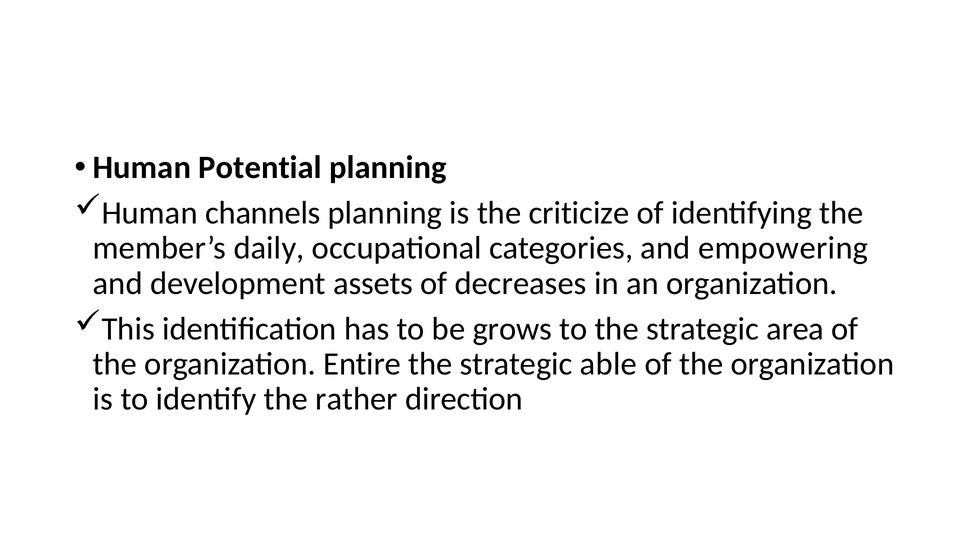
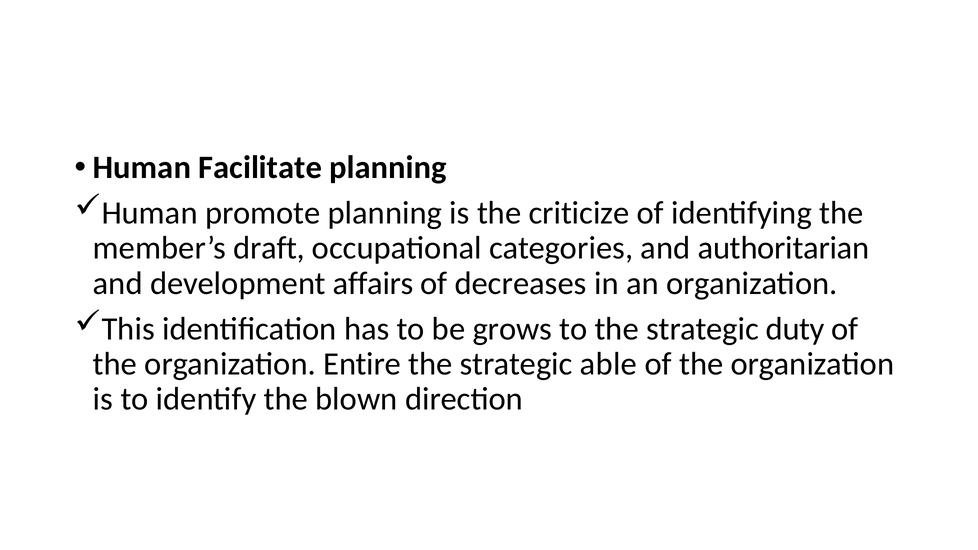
Potential: Potential -> Facilitate
channels: channels -> promote
daily: daily -> draft
empowering: empowering -> authoritarian
assets: assets -> affairs
area: area -> duty
rather: rather -> blown
